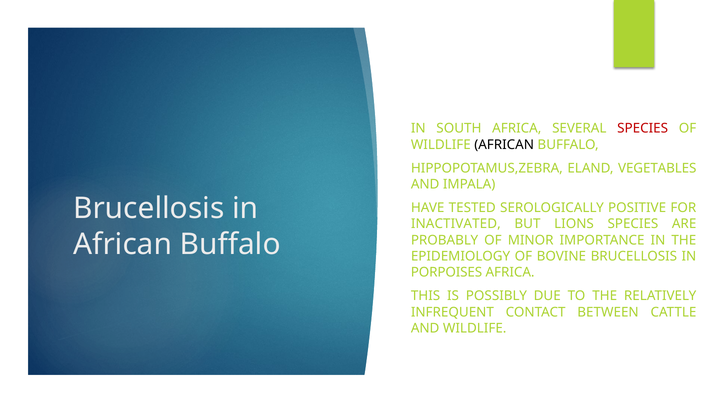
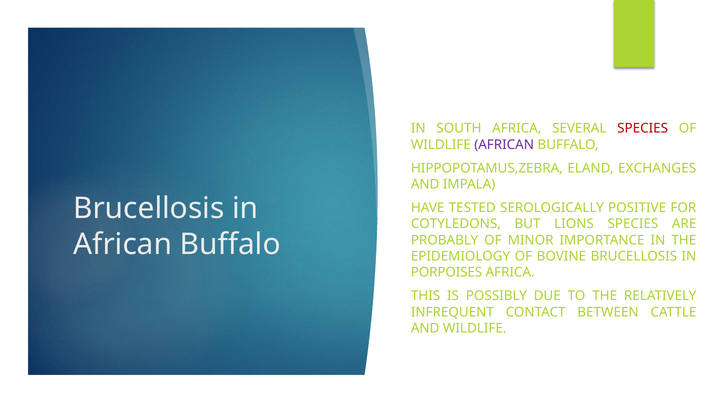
AFRICAN at (504, 145) colour: black -> purple
VEGETABLES: VEGETABLES -> EXCHANGES
INACTIVATED: INACTIVATED -> COTYLEDONS
